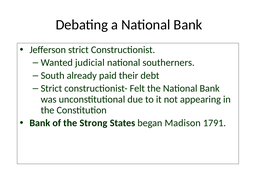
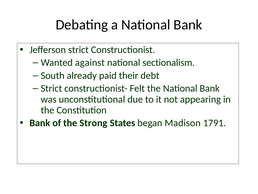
judicial: judicial -> against
southerners: southerners -> sectionalism
